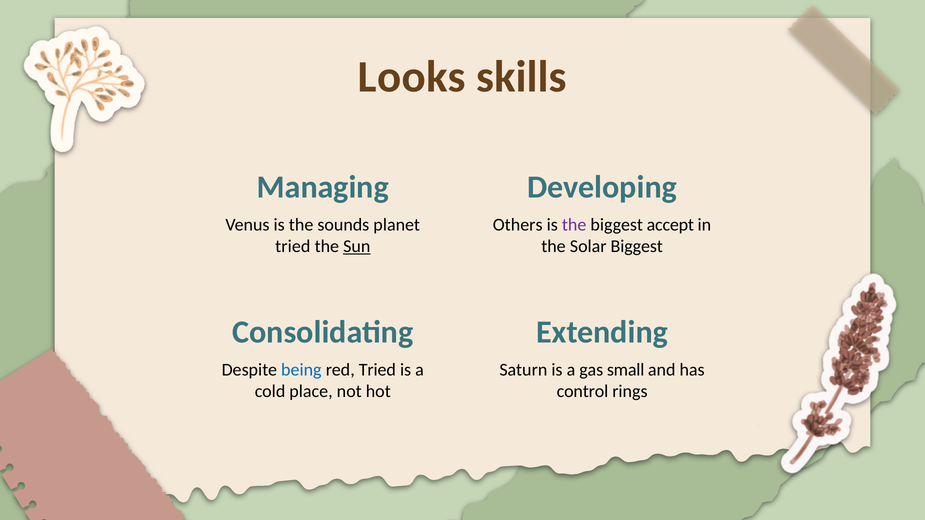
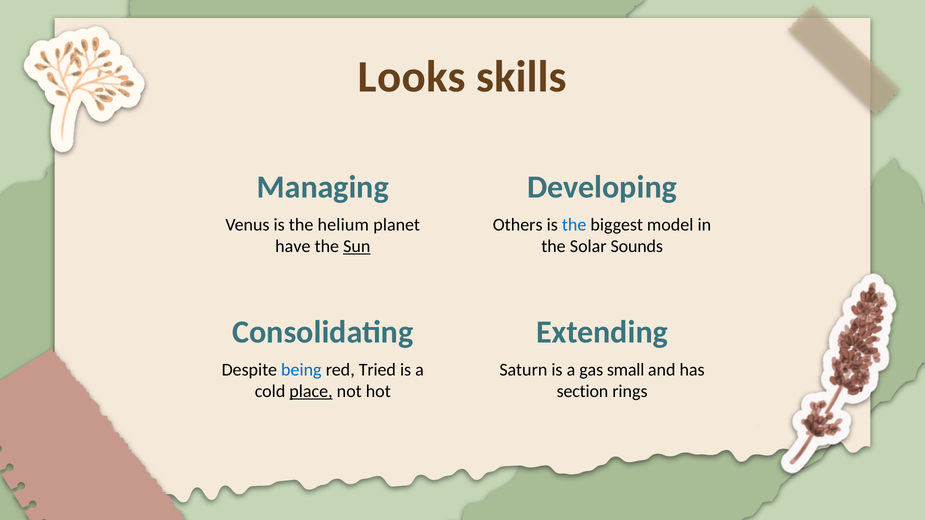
sounds: sounds -> helium
the at (574, 225) colour: purple -> blue
accept: accept -> model
tried at (293, 246): tried -> have
Solar Biggest: Biggest -> Sounds
place underline: none -> present
control: control -> section
